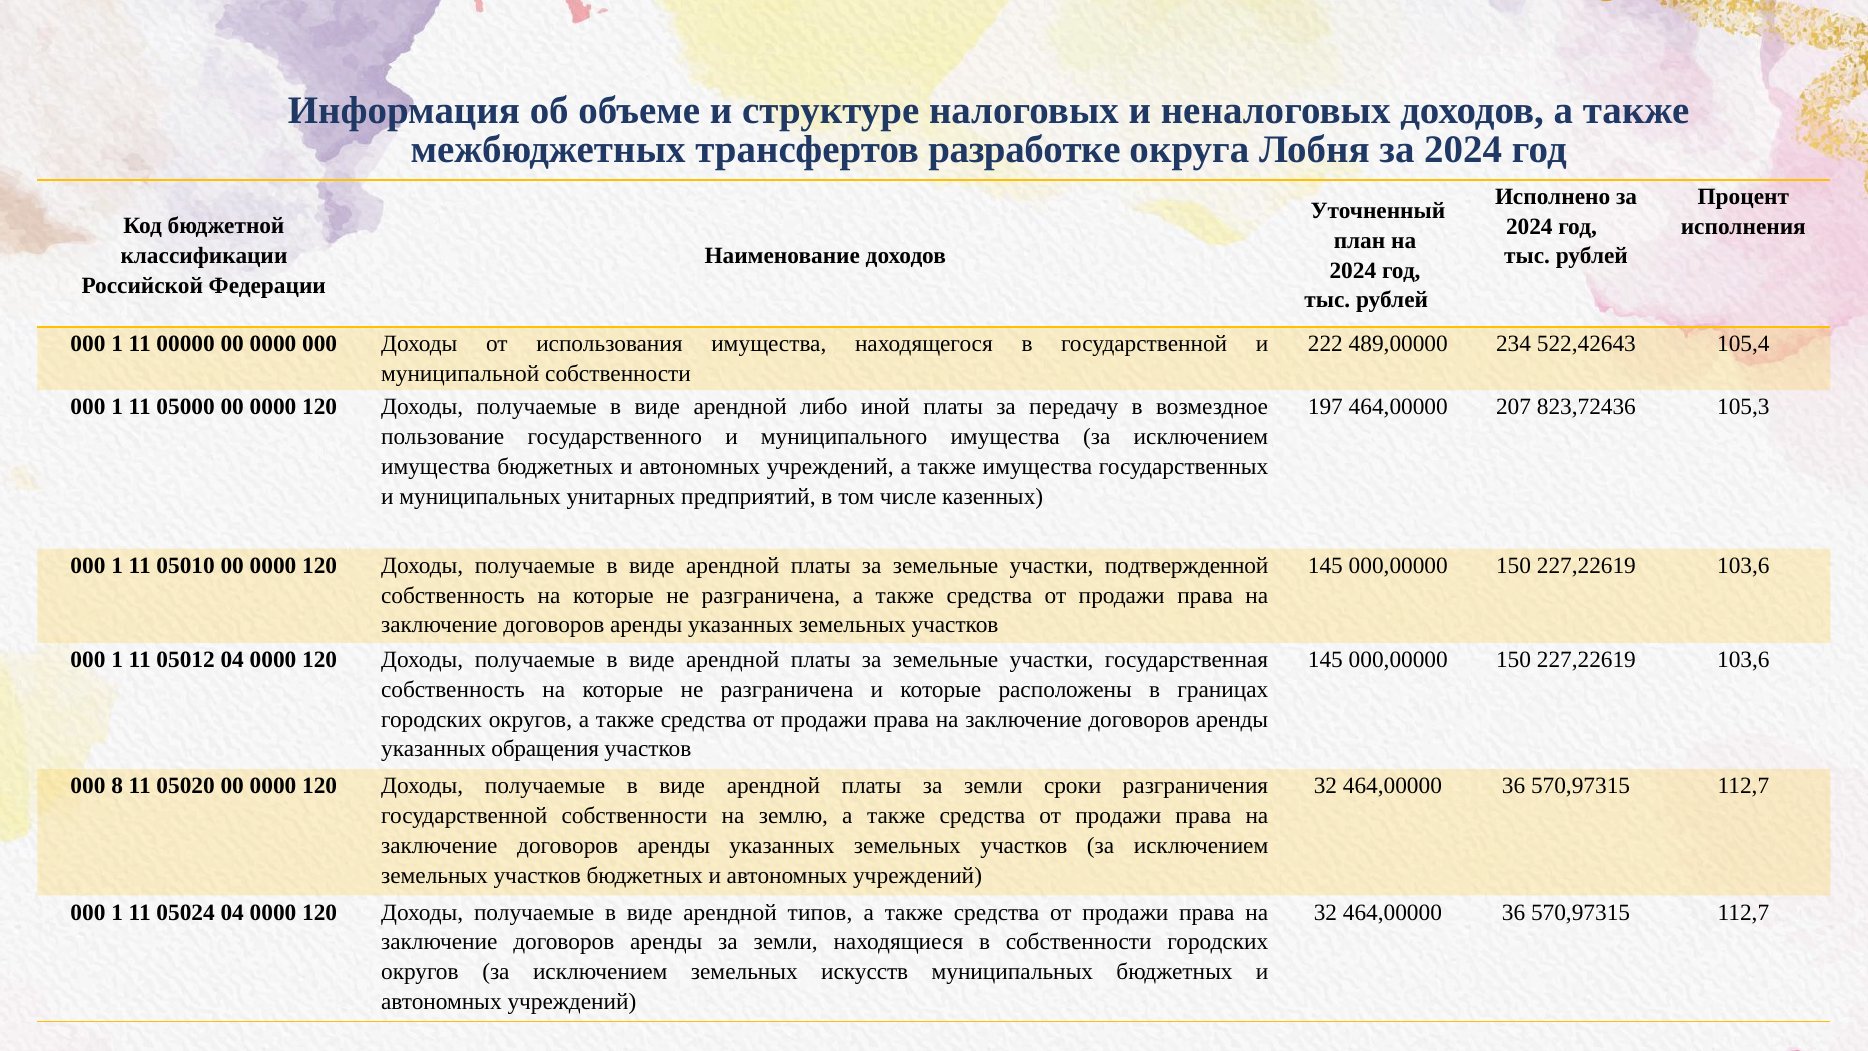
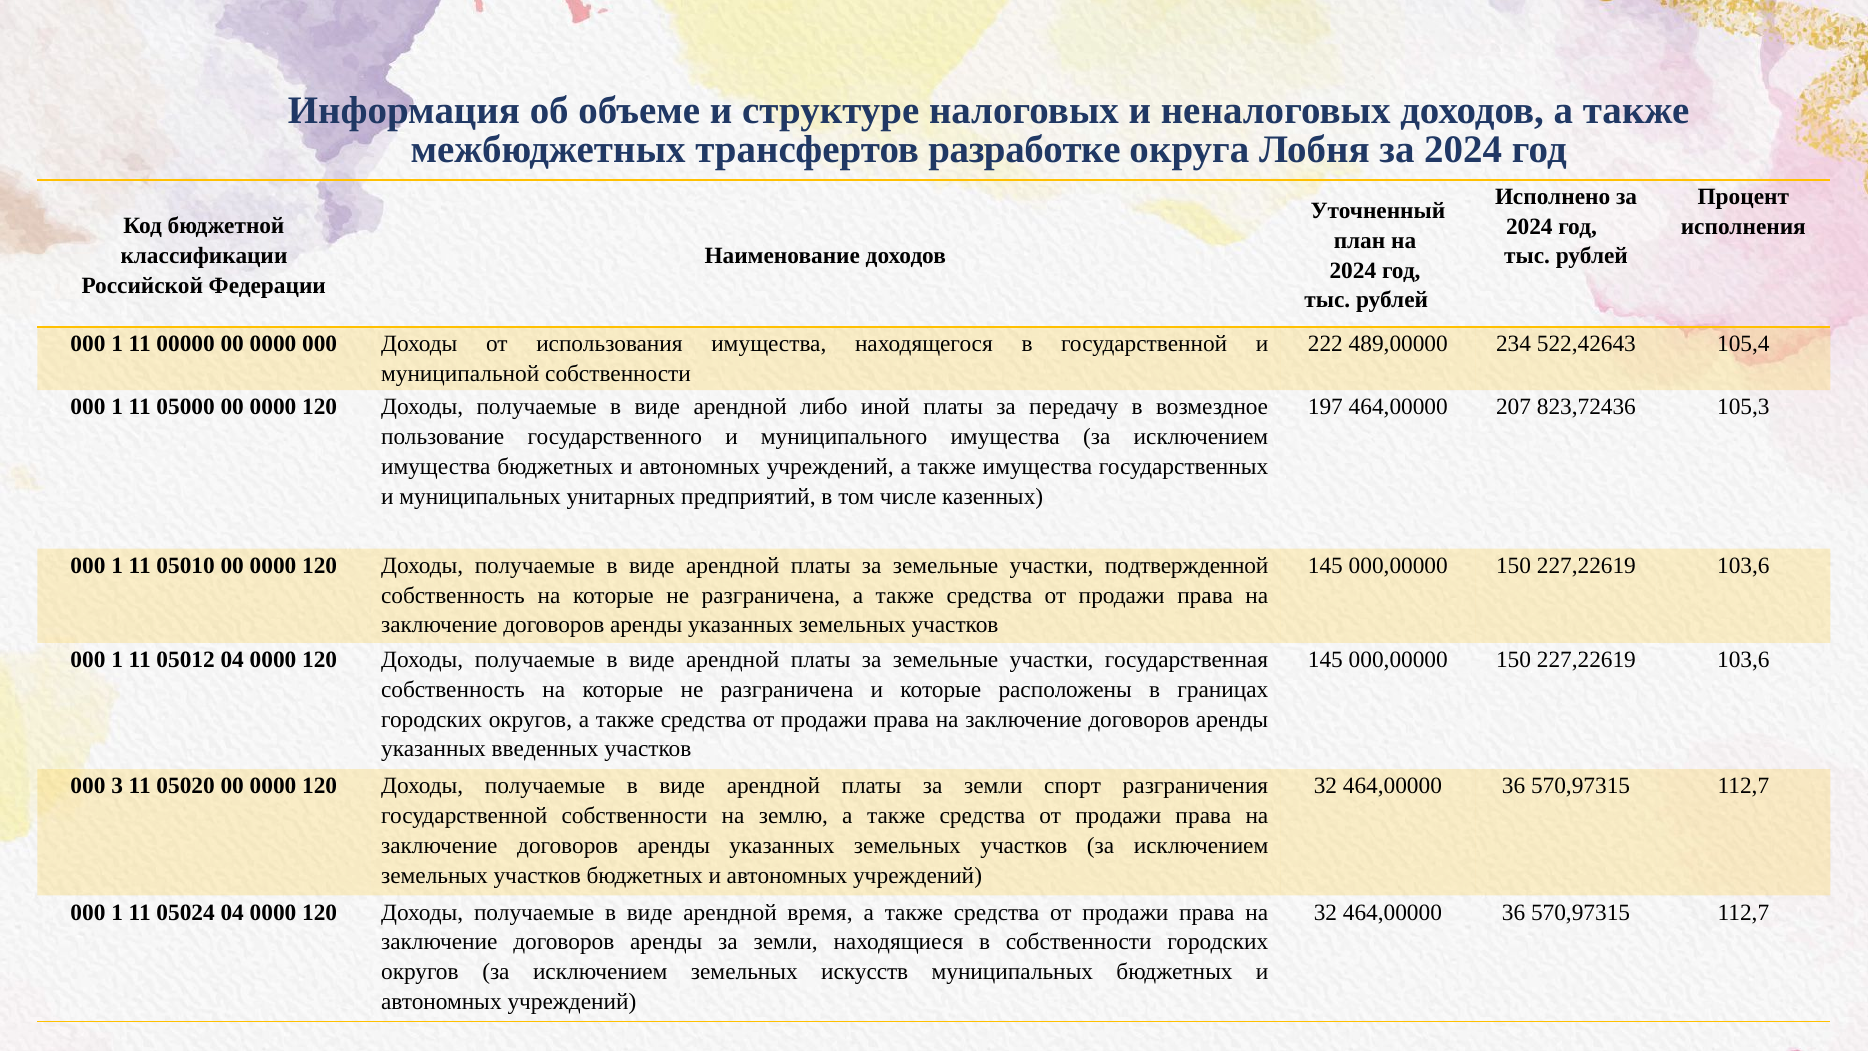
обращения: обращения -> введенных
8: 8 -> 3
сроки: сроки -> спорт
типов: типов -> время
